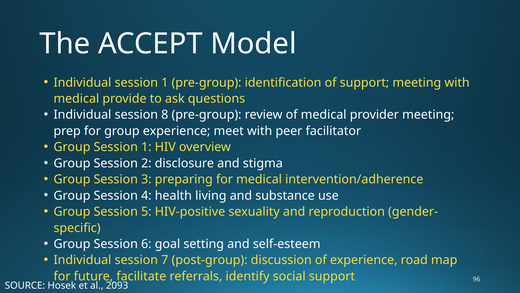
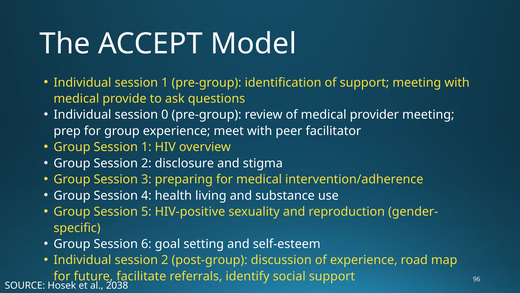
8: 8 -> 0
Individual session 7: 7 -> 2
2093: 2093 -> 2038
